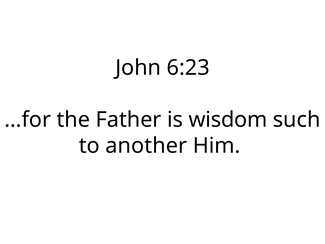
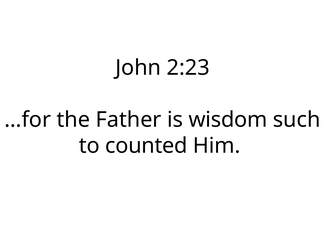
6:23: 6:23 -> 2:23
another: another -> counted
